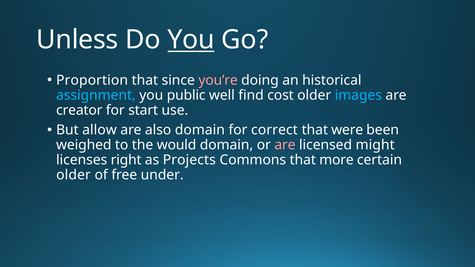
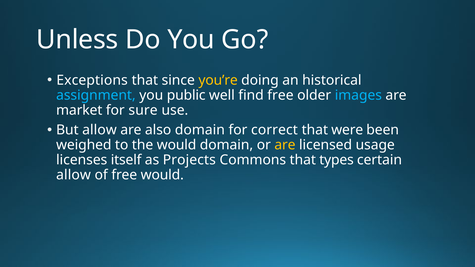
You at (191, 40) underline: present -> none
Proportion: Proportion -> Exceptions
you’re colour: pink -> yellow
find cost: cost -> free
creator: creator -> market
start: start -> sure
are at (285, 145) colour: pink -> yellow
might: might -> usage
right: right -> itself
more: more -> types
older at (74, 175): older -> allow
free under: under -> would
